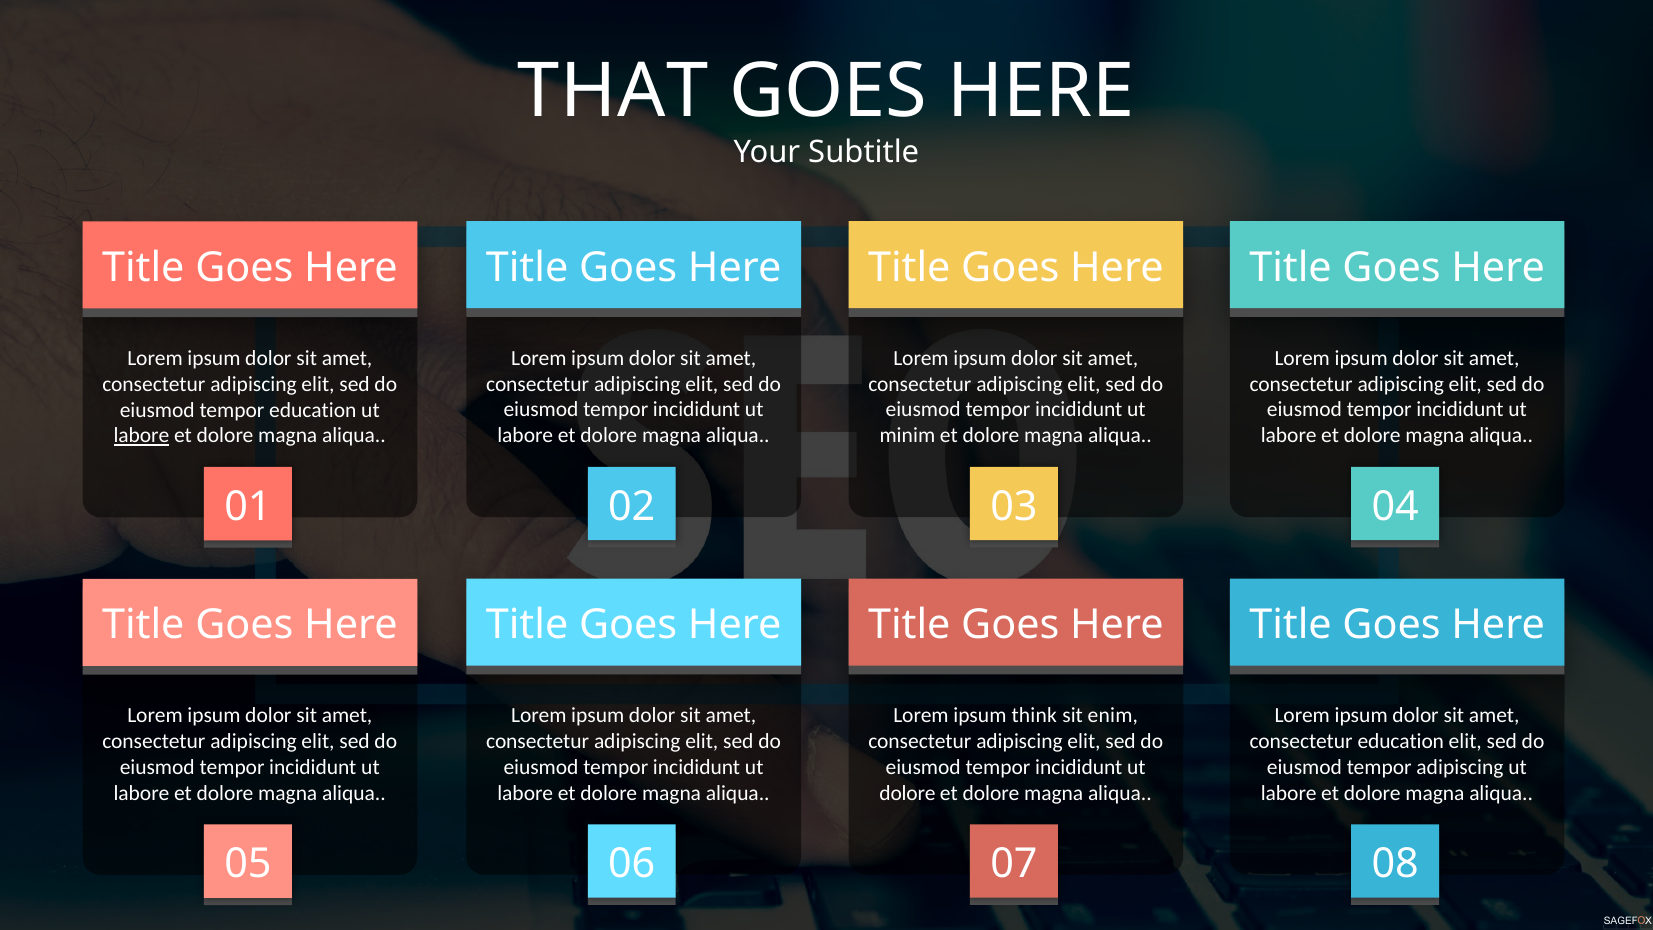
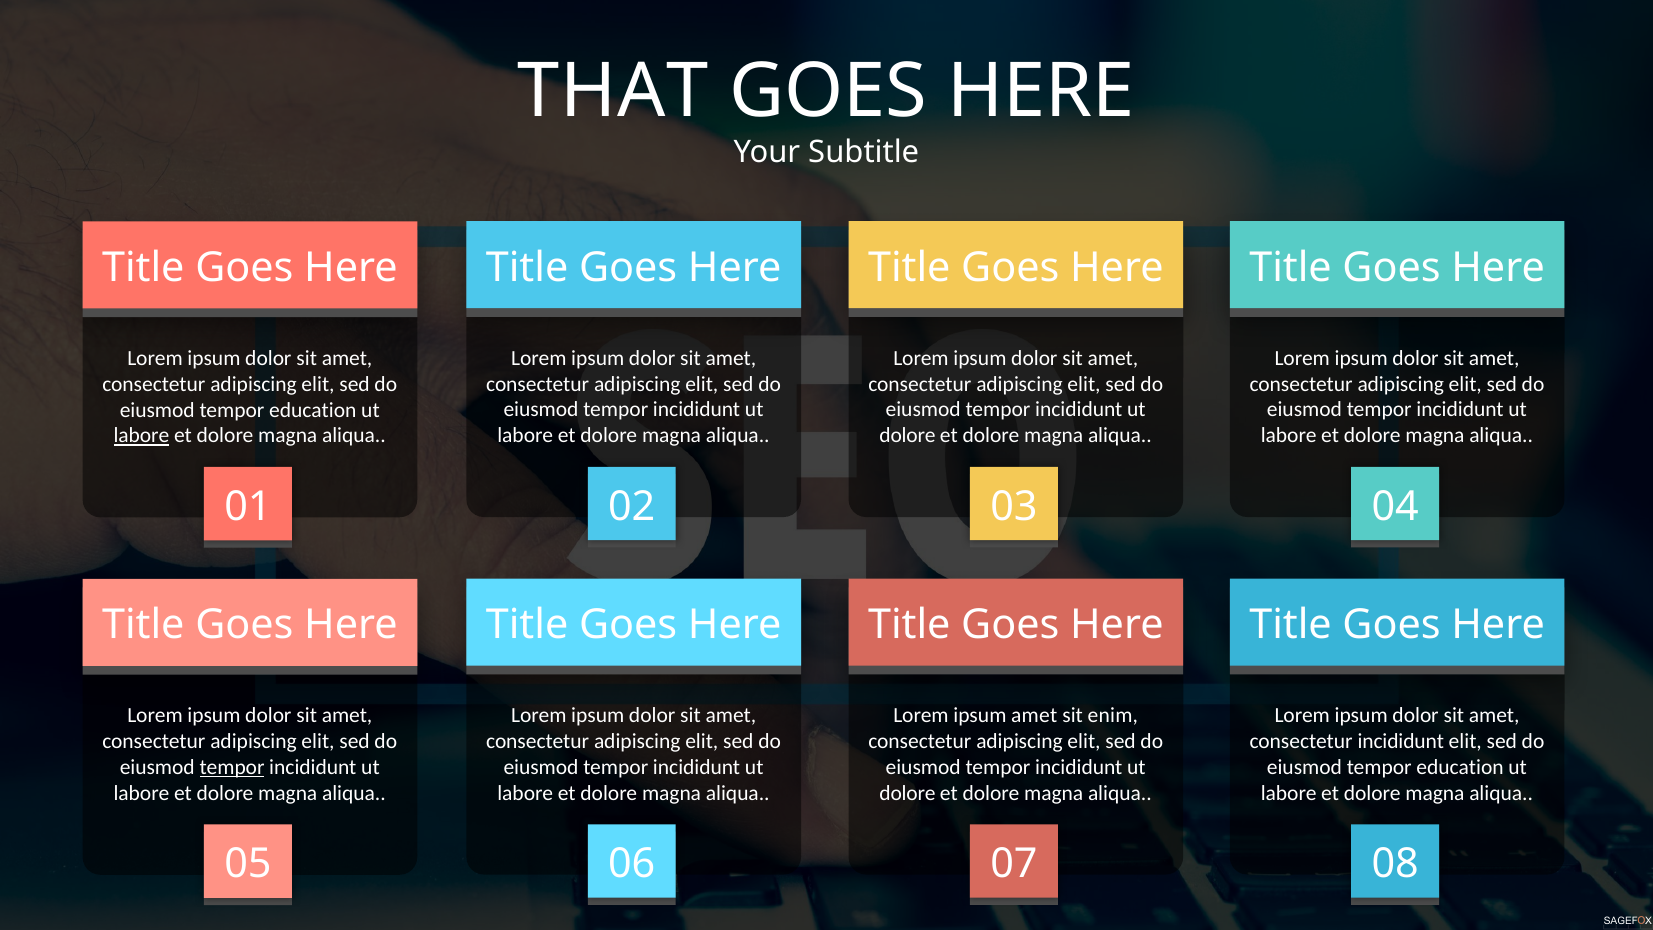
minim at (907, 436): minim -> dolore
ipsum think: think -> amet
consectetur education: education -> incididunt
adipiscing at (1460, 767): adipiscing -> education
tempor at (232, 767) underline: none -> present
